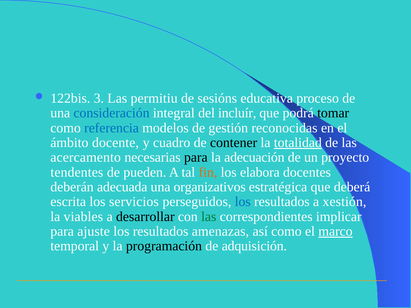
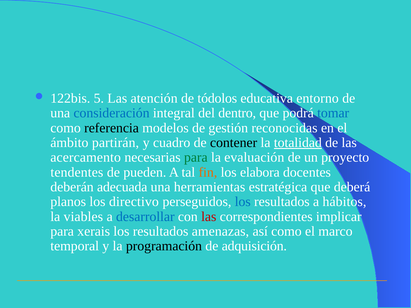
3: 3 -> 5
permitiu: permitiu -> atención
sesións: sesións -> tódolos
proceso: proceso -> entorno
incluír: incluír -> dentro
tomar colour: black -> blue
referencia colour: blue -> black
docente: docente -> partirán
para at (196, 158) colour: black -> green
adecuación: adecuación -> evaluación
organizativos: organizativos -> herramientas
escrita: escrita -> planos
servicios: servicios -> directivo
xestión: xestión -> hábitos
desarrollar colour: black -> blue
las at (209, 217) colour: green -> red
ajuste: ajuste -> xerais
marco underline: present -> none
